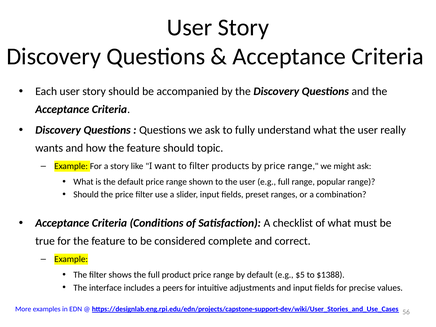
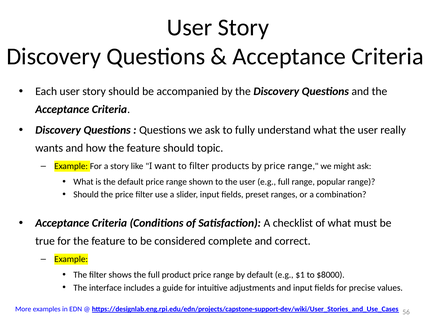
$5: $5 -> $1
$1388: $1388 -> $8000
peers: peers -> guide
